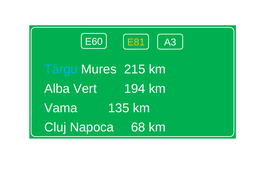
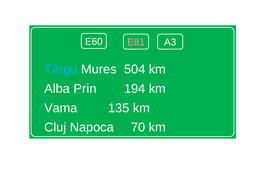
E81 colour: yellow -> pink
215: 215 -> 504
Vert: Vert -> Prin
68: 68 -> 70
